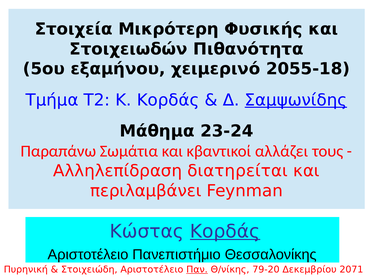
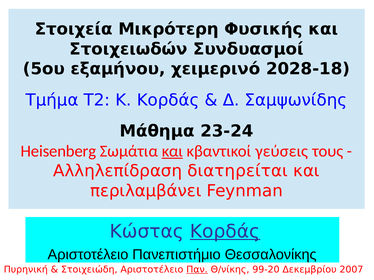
Πιθανότητα: Πιθανότητα -> Συνδυασμοί
2055-18: 2055-18 -> 2028-18
Σαμψωνίδης underline: present -> none
Παραπάνω: Παραπάνω -> Heisenberg
και at (172, 151) underline: none -> present
αλλάζει: αλλάζει -> γεύσεις
79-20: 79-20 -> 99-20
2071: 2071 -> 2007
